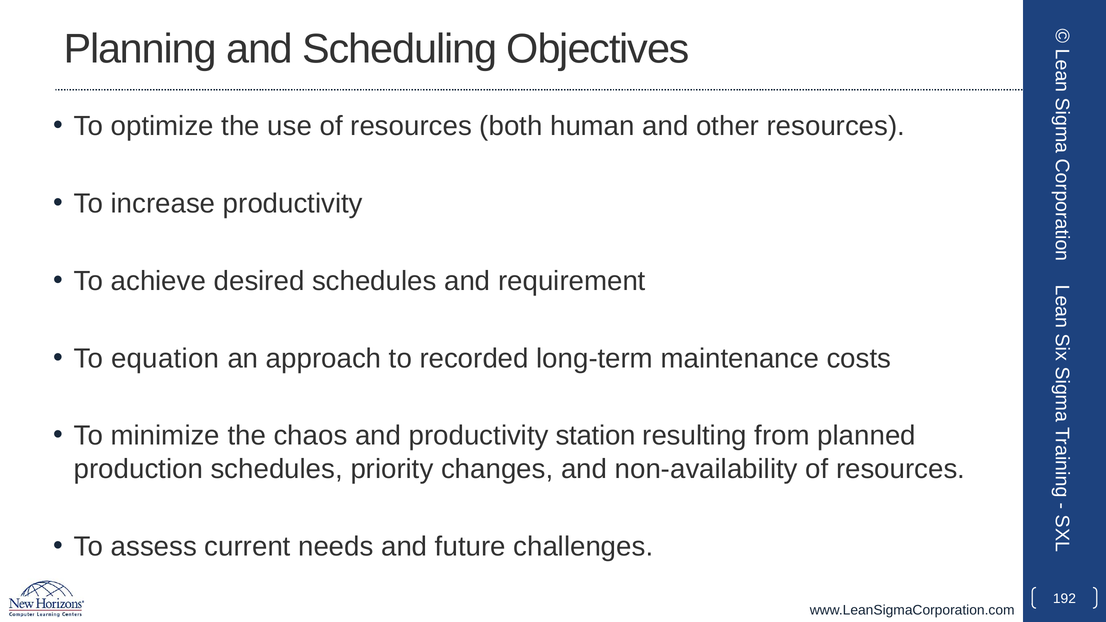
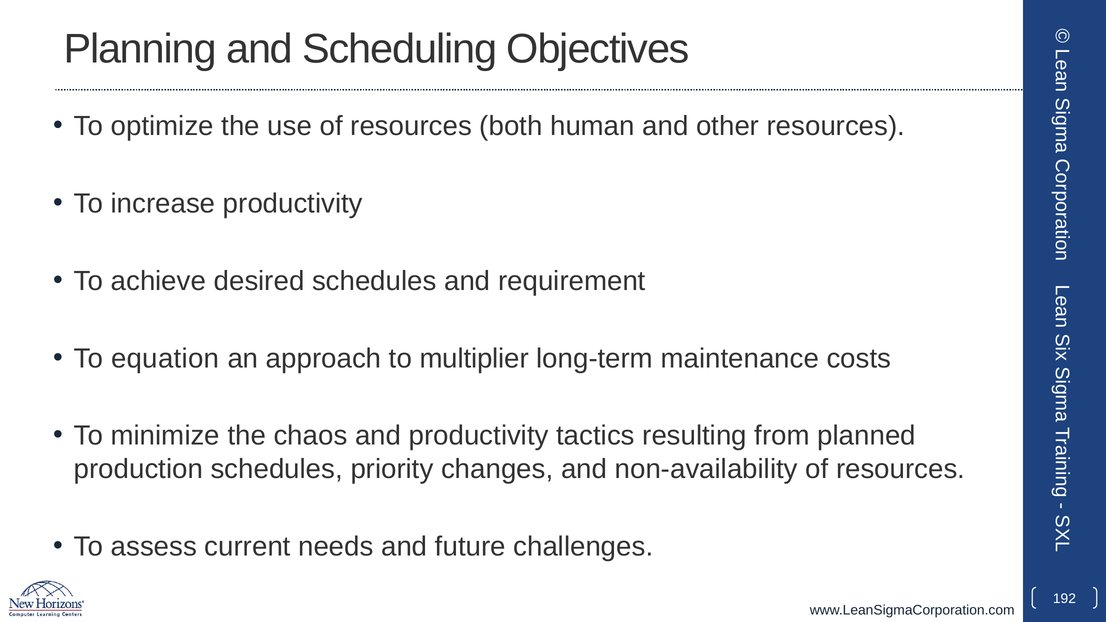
recorded: recorded -> multiplier
station: station -> tactics
